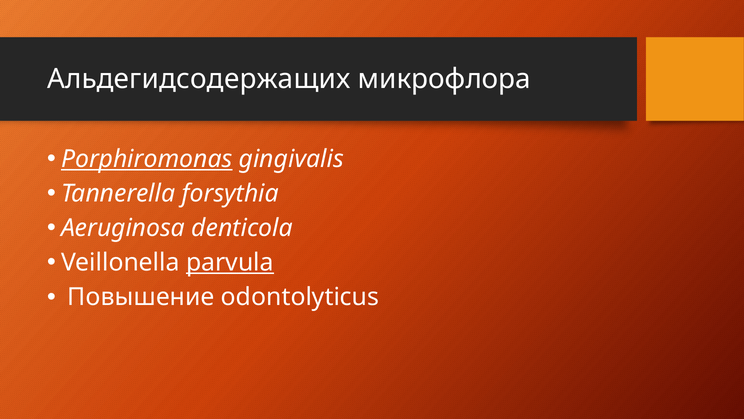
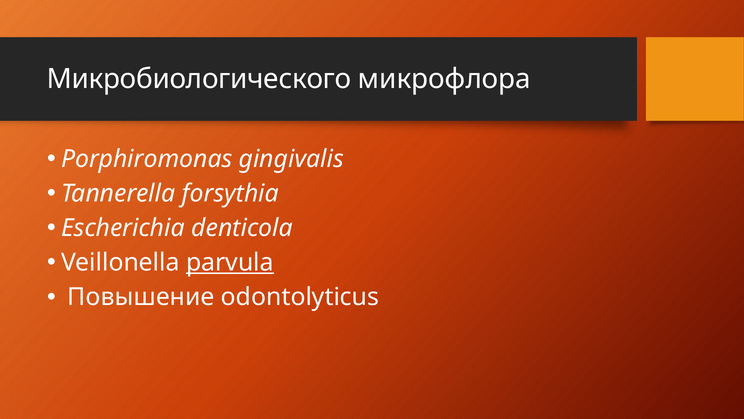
Альдегидсодержащих: Альдегидсодержащих -> Микробиологического
Porphiromonas underline: present -> none
Aeruginosa: Aeruginosa -> Escherichia
